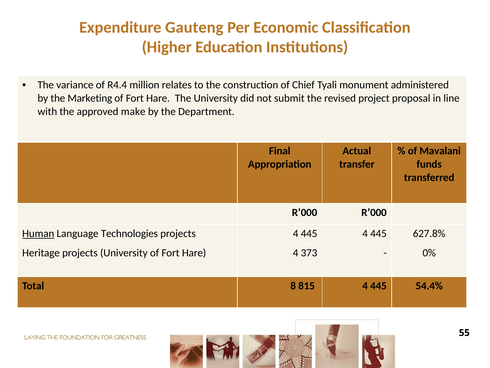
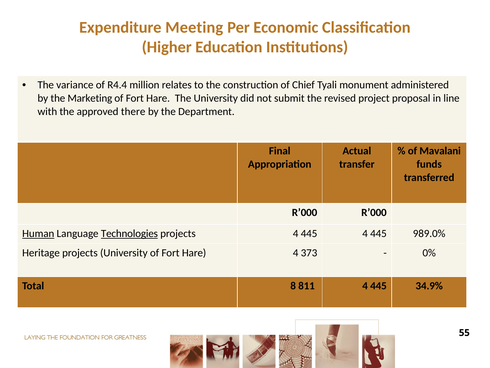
Gauteng: Gauteng -> Meeting
make: make -> there
Technologies underline: none -> present
627.8%: 627.8% -> 989.0%
815: 815 -> 811
54.4%: 54.4% -> 34.9%
